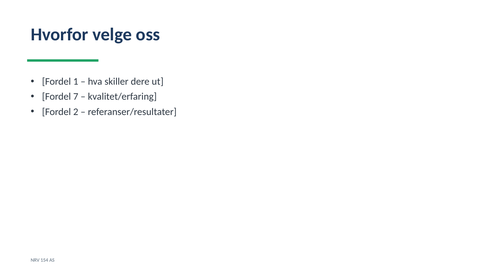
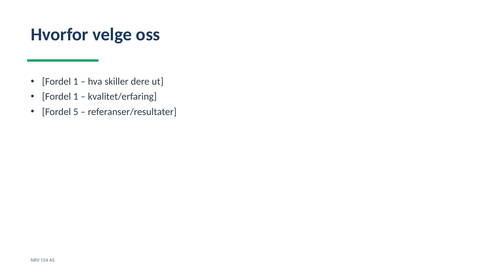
7 at (76, 97): 7 -> 1
2: 2 -> 5
